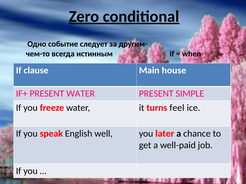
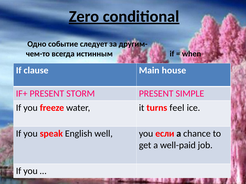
PRESENT WATER: WATER -> STORM
later: later -> если
